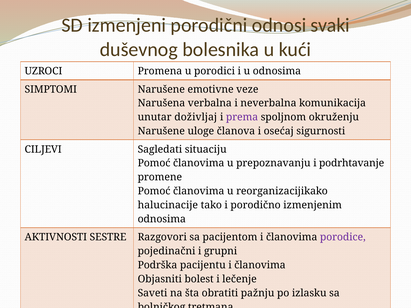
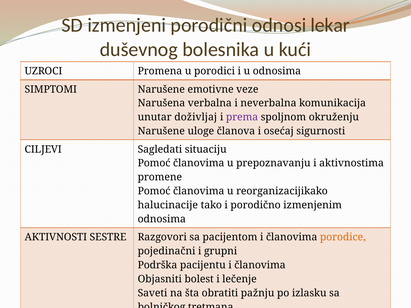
svaki: svaki -> lekar
podrhtavanje: podrhtavanje -> aktivnostima
porodice colour: purple -> orange
